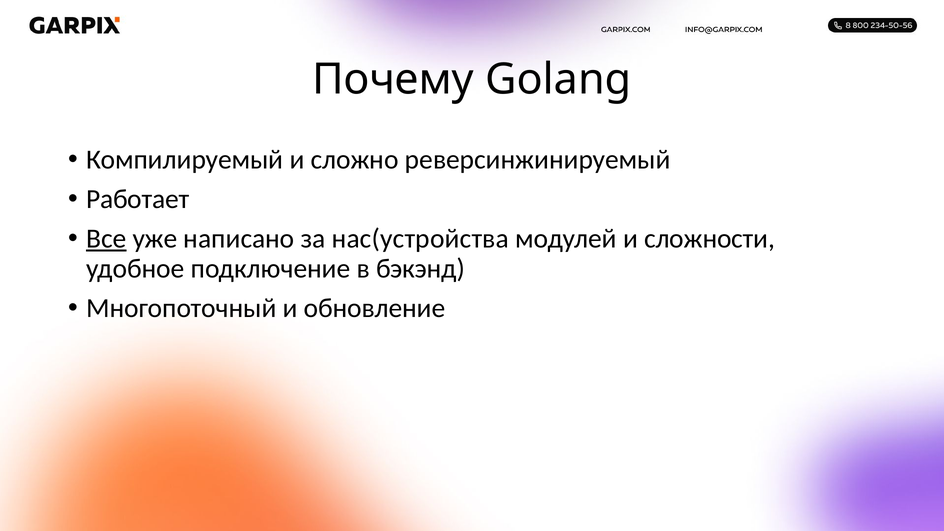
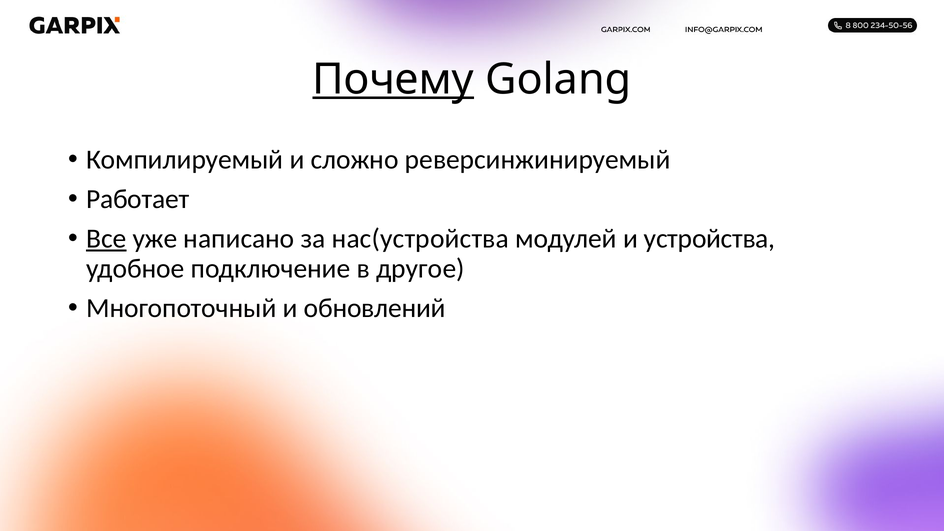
Почему underline: none -> present
сложности: сложности -> устройства
бэкэнд: бэкэнд -> другое
обновление: обновление -> обновлений
